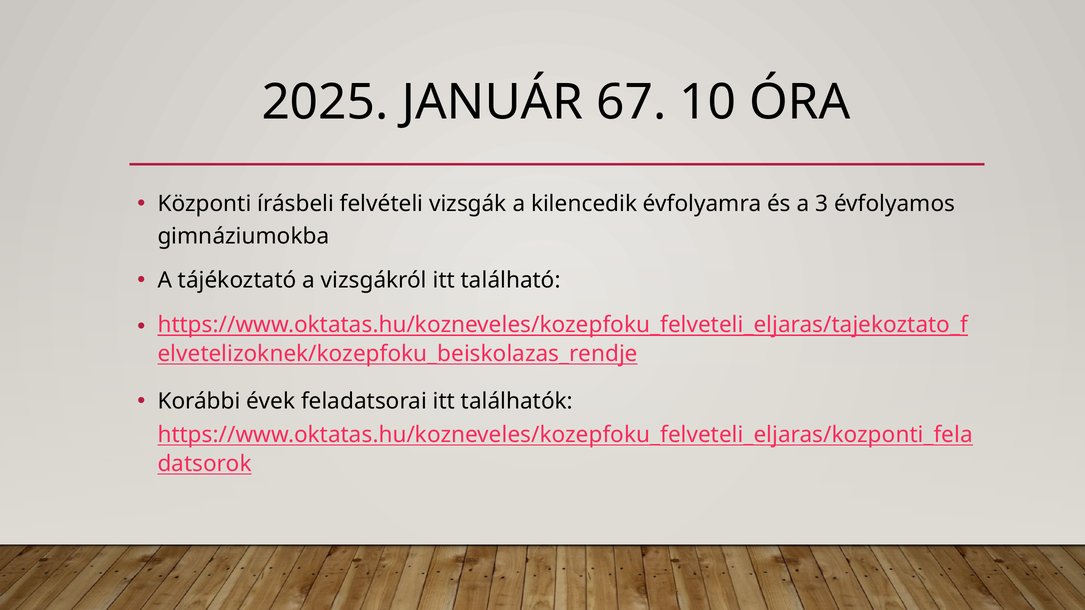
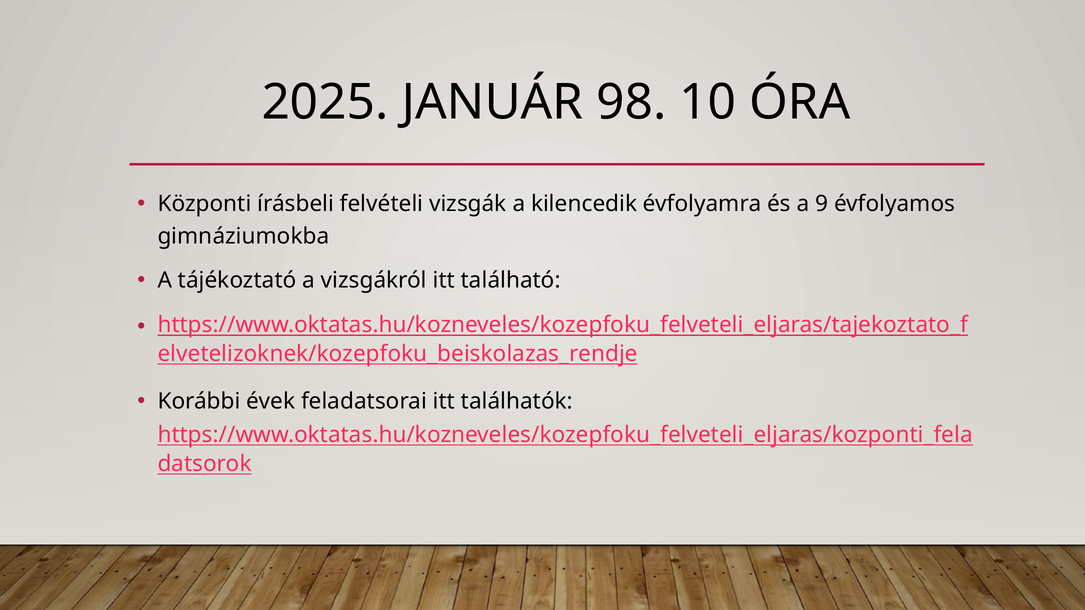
67: 67 -> 98
3: 3 -> 9
